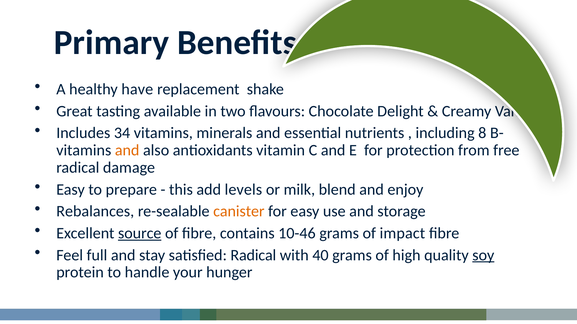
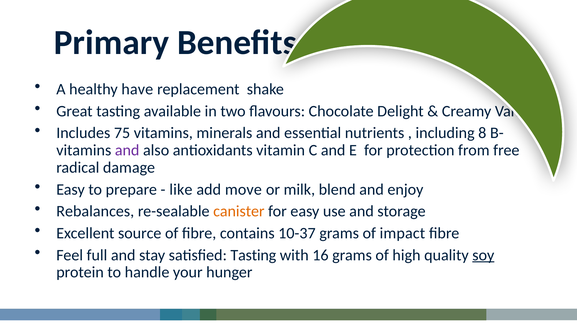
34: 34 -> 75
and at (127, 151) colour: orange -> purple
this: this -> like
levels: levels -> move
source underline: present -> none
10-46: 10-46 -> 10-37
satisfied Radical: Radical -> Tasting
40: 40 -> 16
